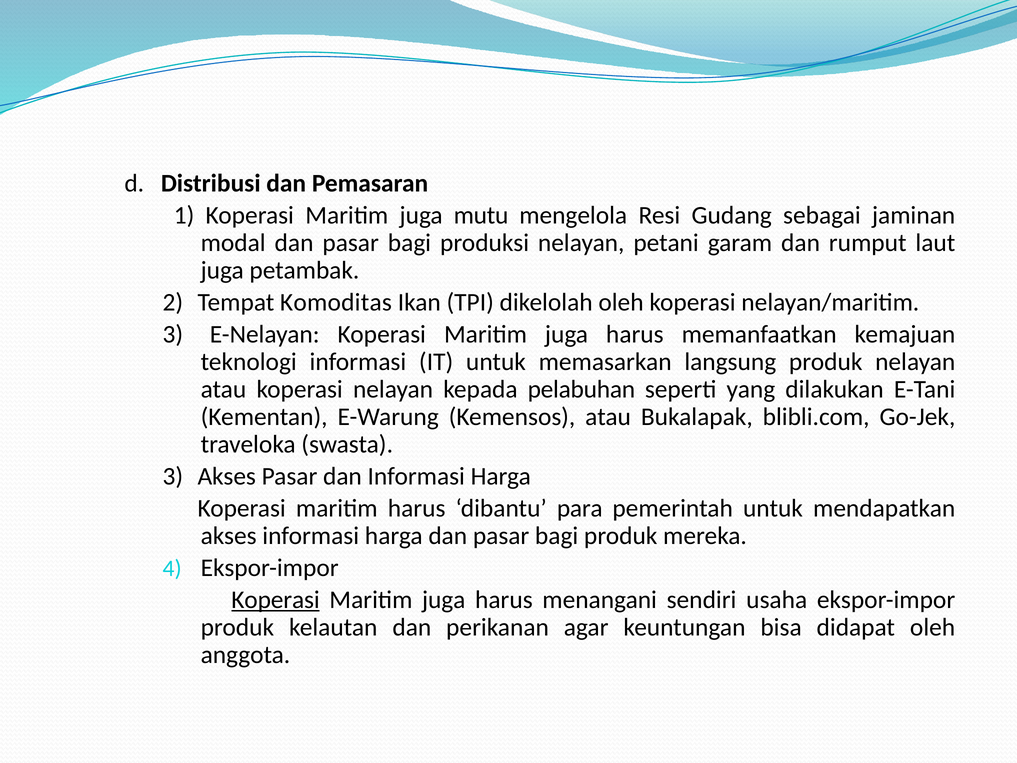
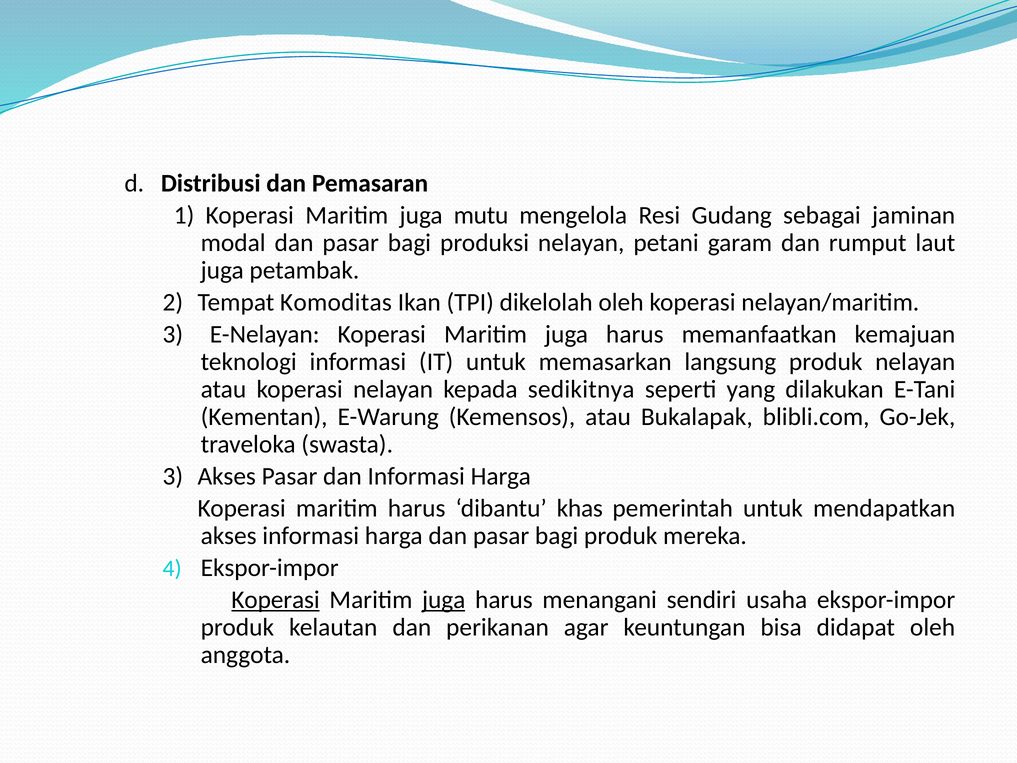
pelabuhan: pelabuhan -> sedikitnya
para: para -> khas
juga at (444, 600) underline: none -> present
